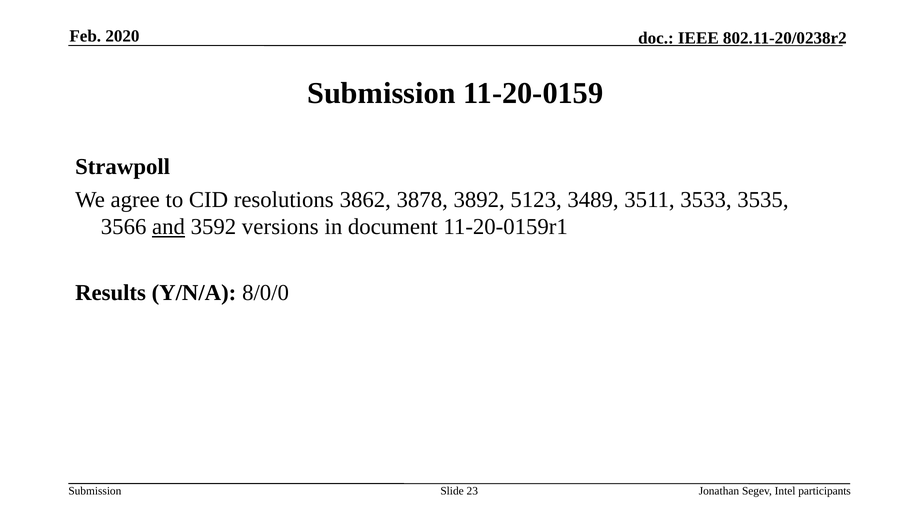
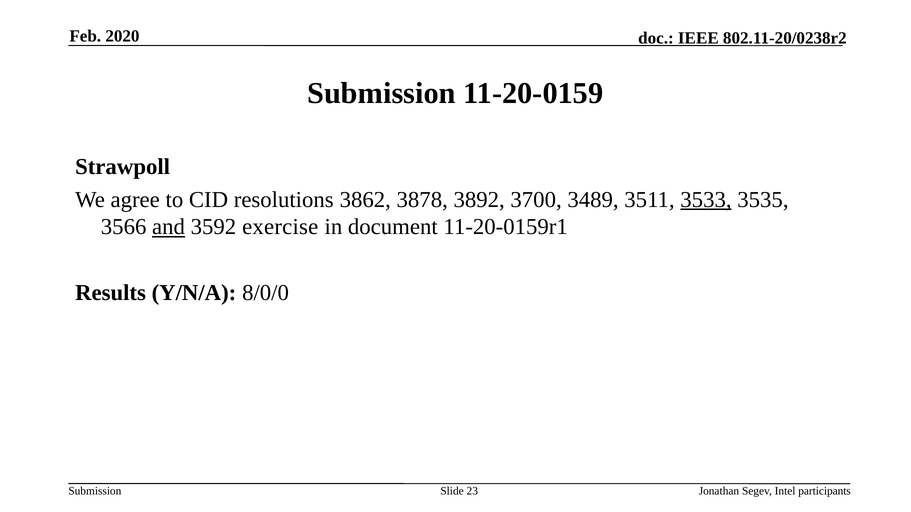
5123: 5123 -> 3700
3533 underline: none -> present
versions: versions -> exercise
